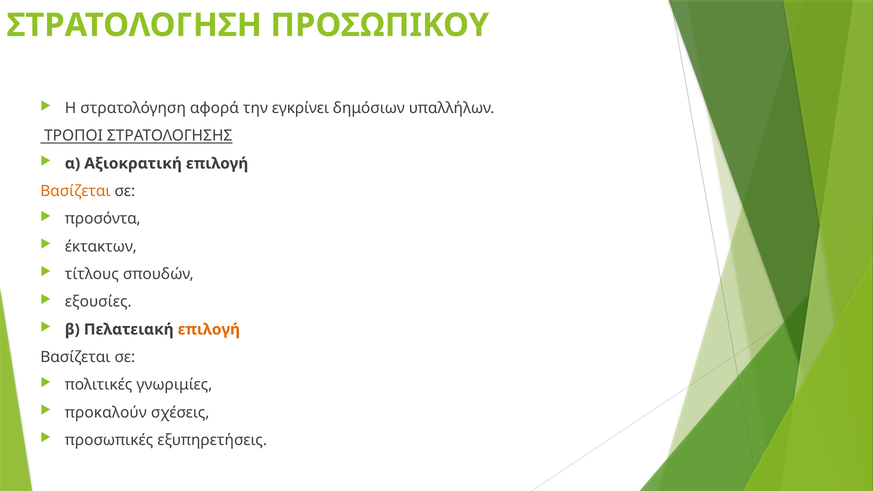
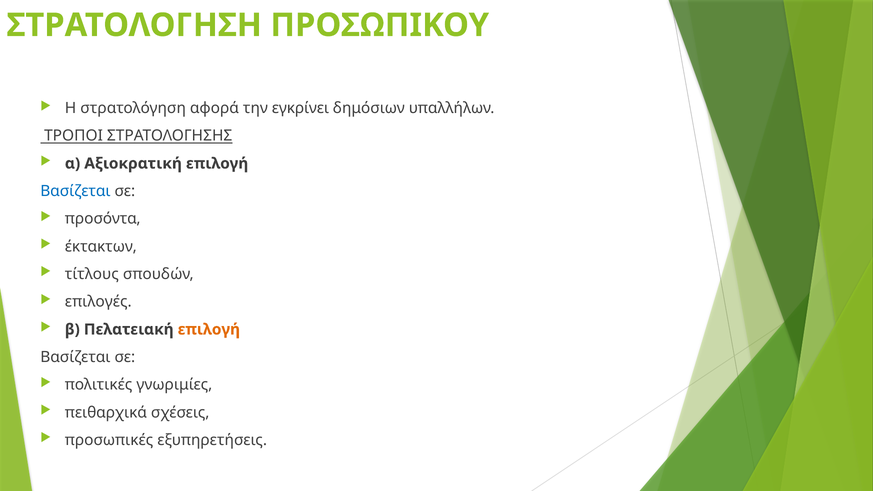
Βασίζεται at (75, 191) colour: orange -> blue
εξουσίες: εξουσίες -> επιλογές
προκαλούν: προκαλούν -> πειθαρχικά
